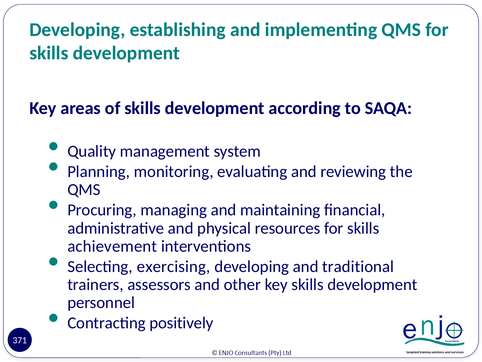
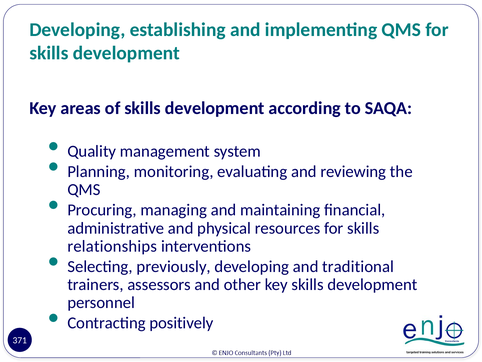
achievement: achievement -> relationships
exercising: exercising -> previously
